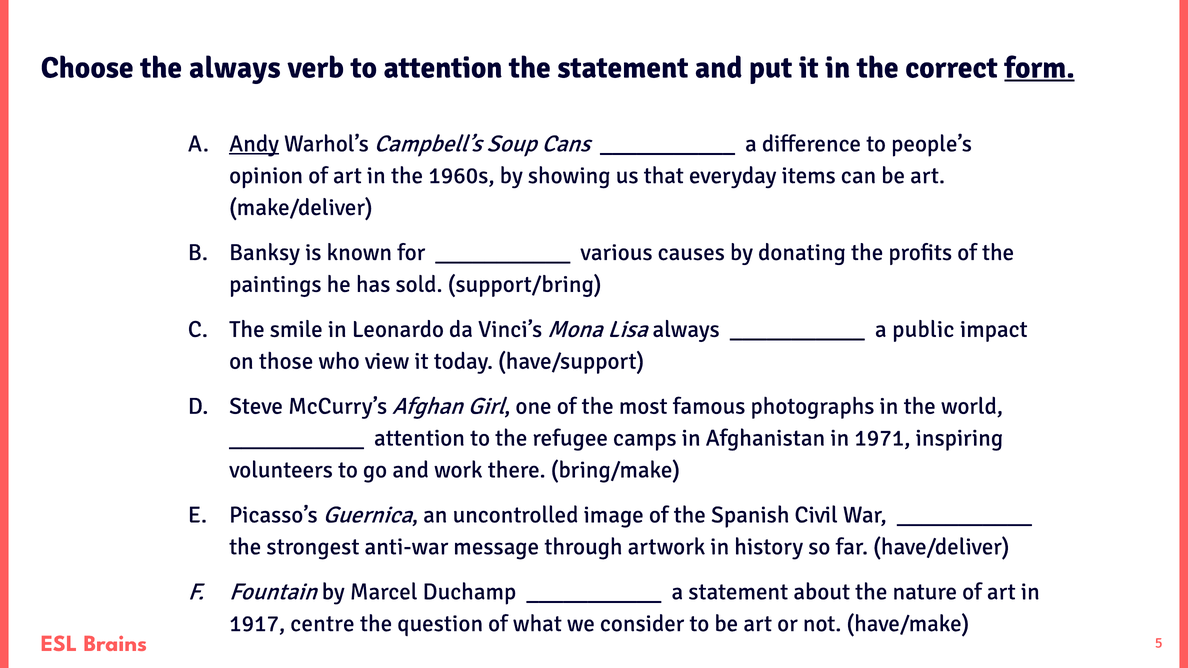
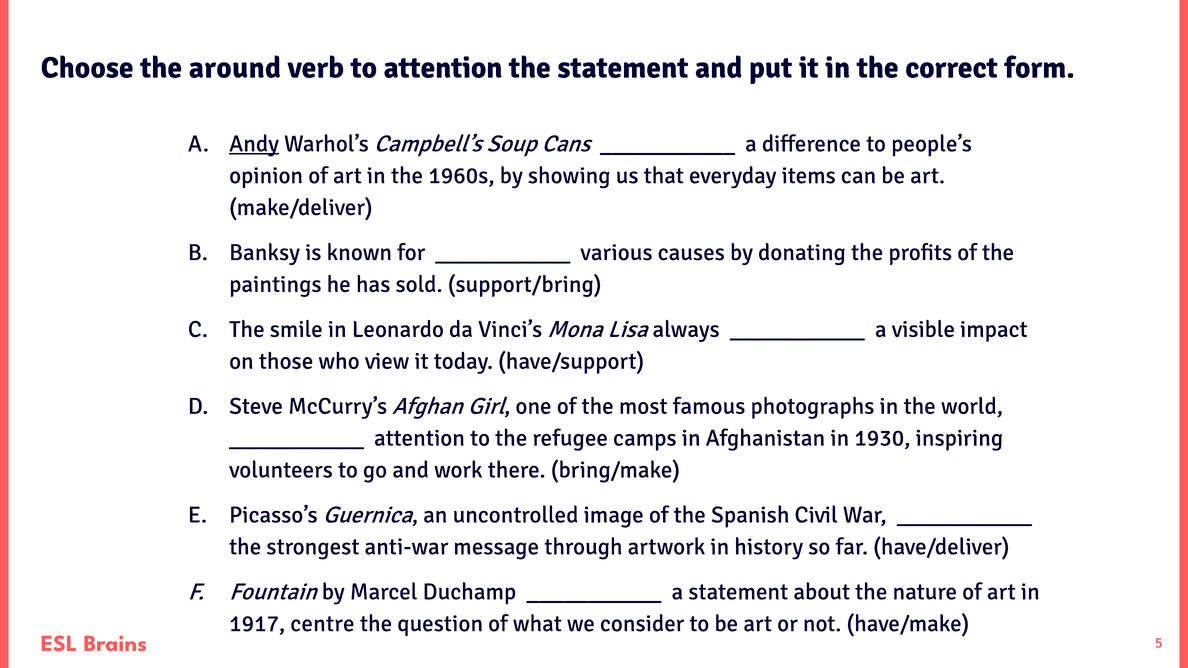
the always: always -> around
form underline: present -> none
public: public -> visible
1971: 1971 -> 1930
